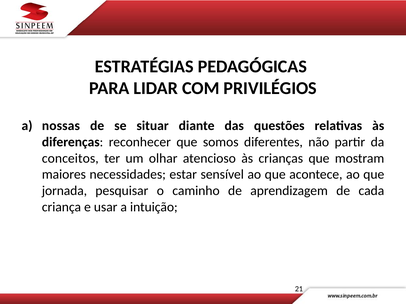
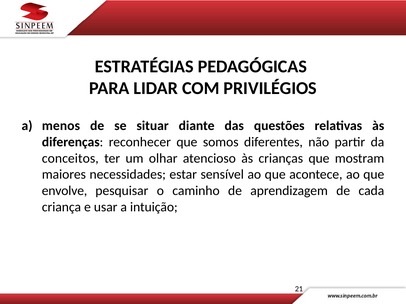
nossas: nossas -> menos
jornada: jornada -> envolve
